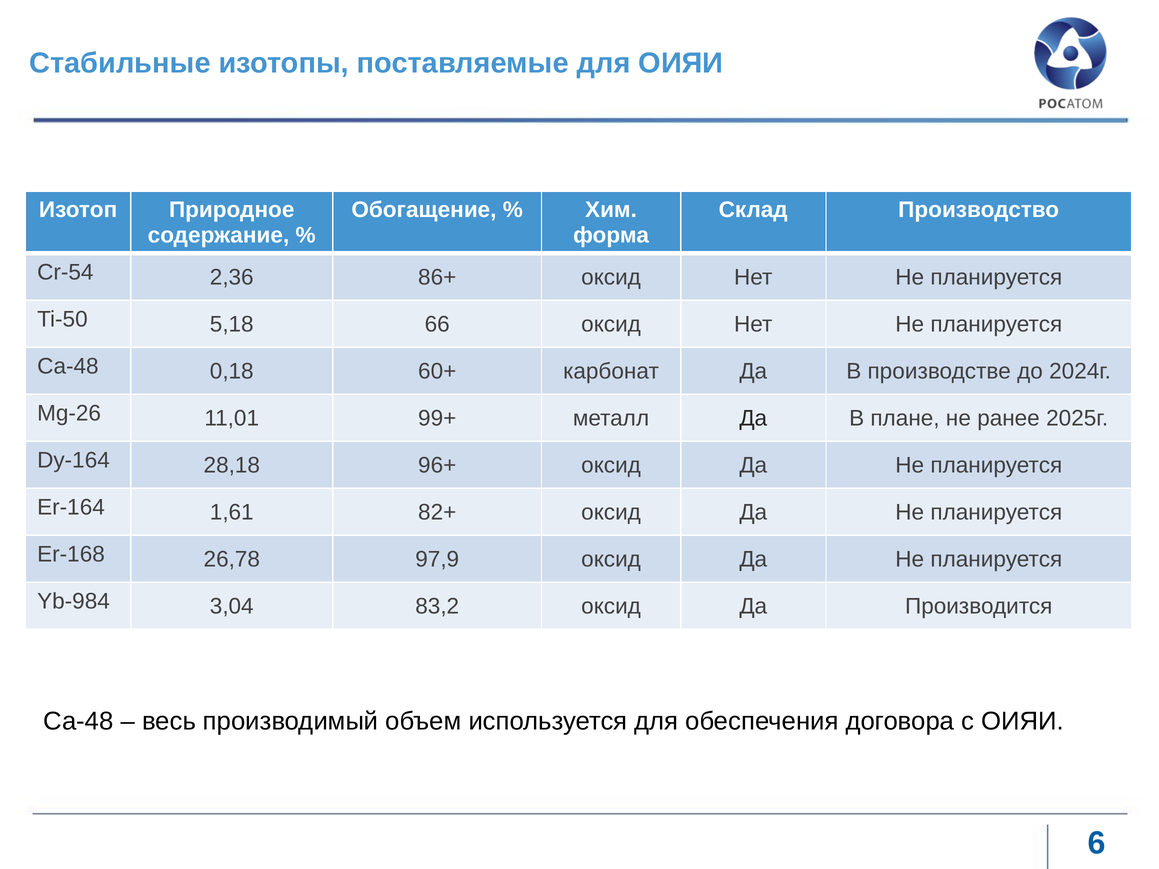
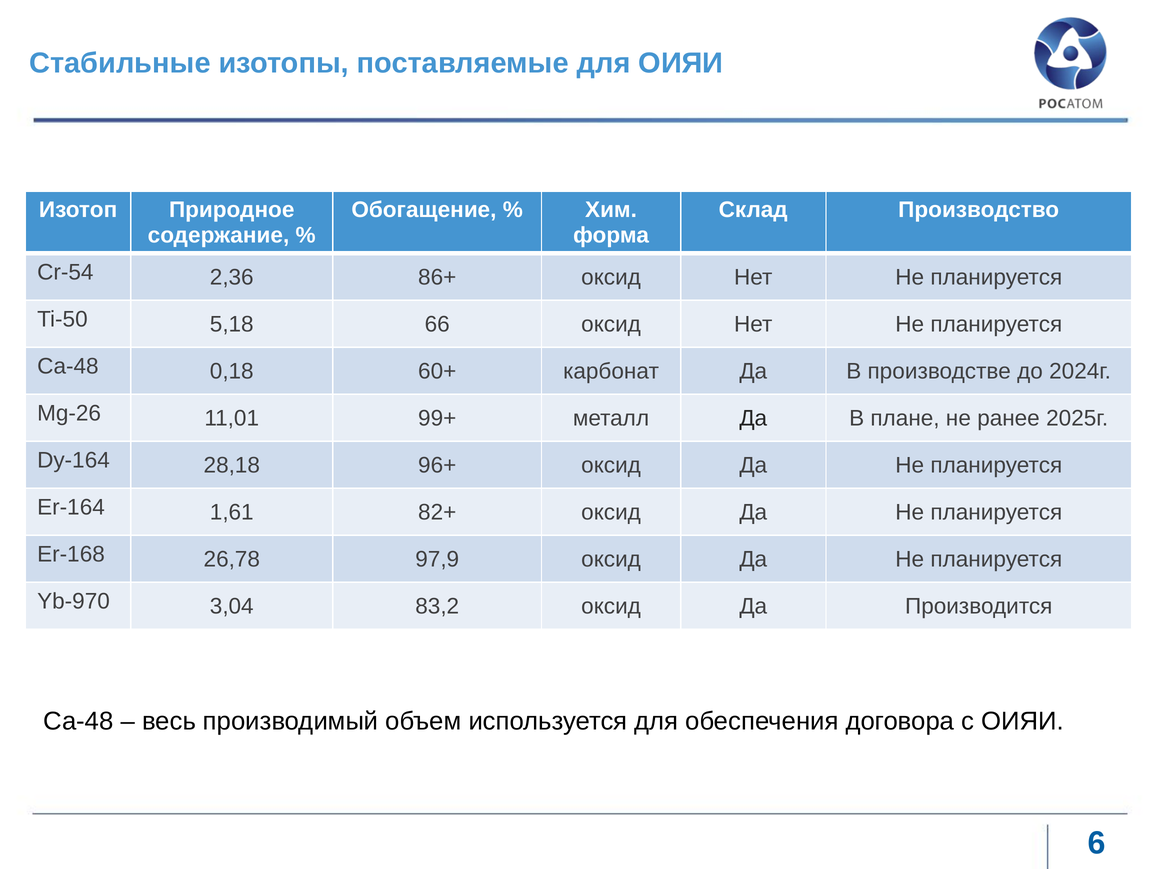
Yb-984: Yb-984 -> Yb-970
